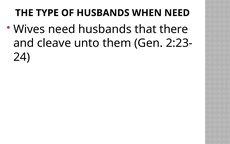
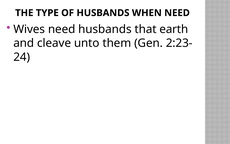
there: there -> earth
